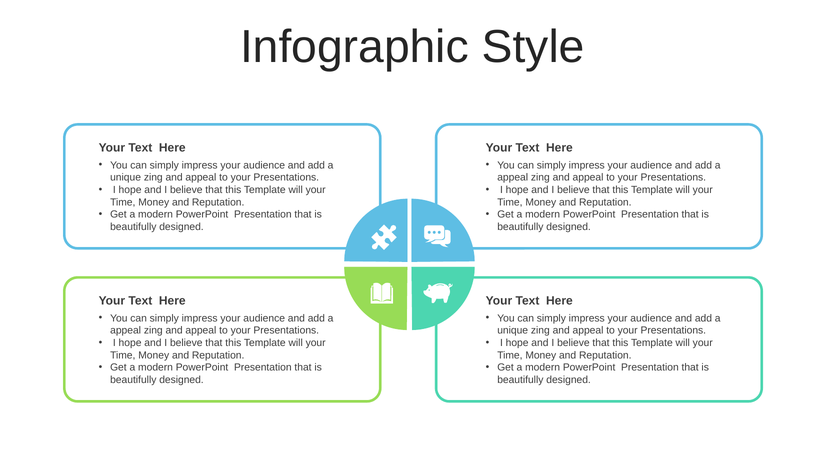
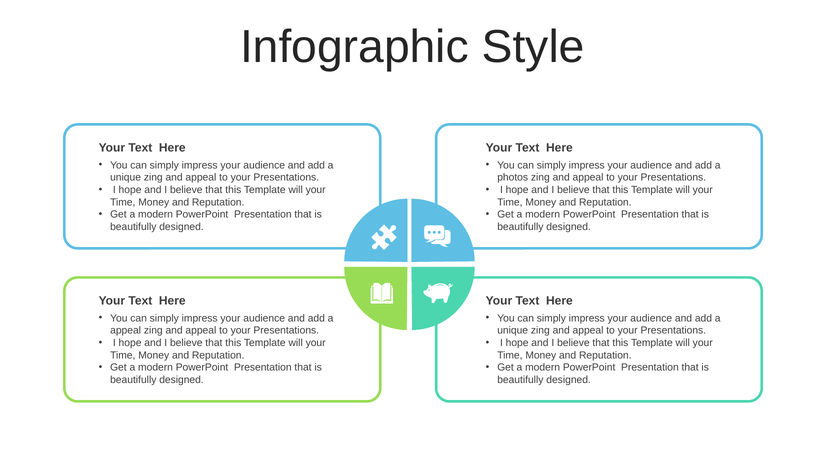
appeal at (513, 177): appeal -> photos
